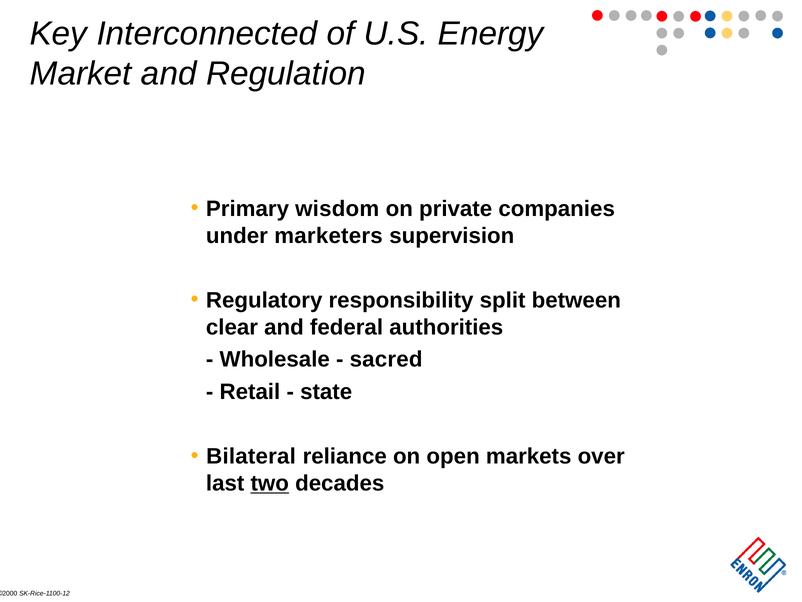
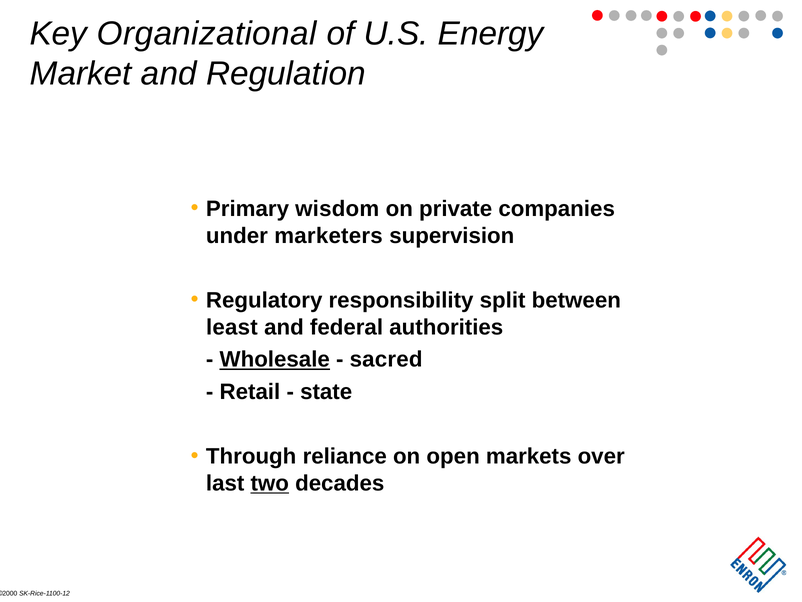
Interconnected: Interconnected -> Organizational
clear: clear -> least
Wholesale underline: none -> present
Bilateral: Bilateral -> Through
